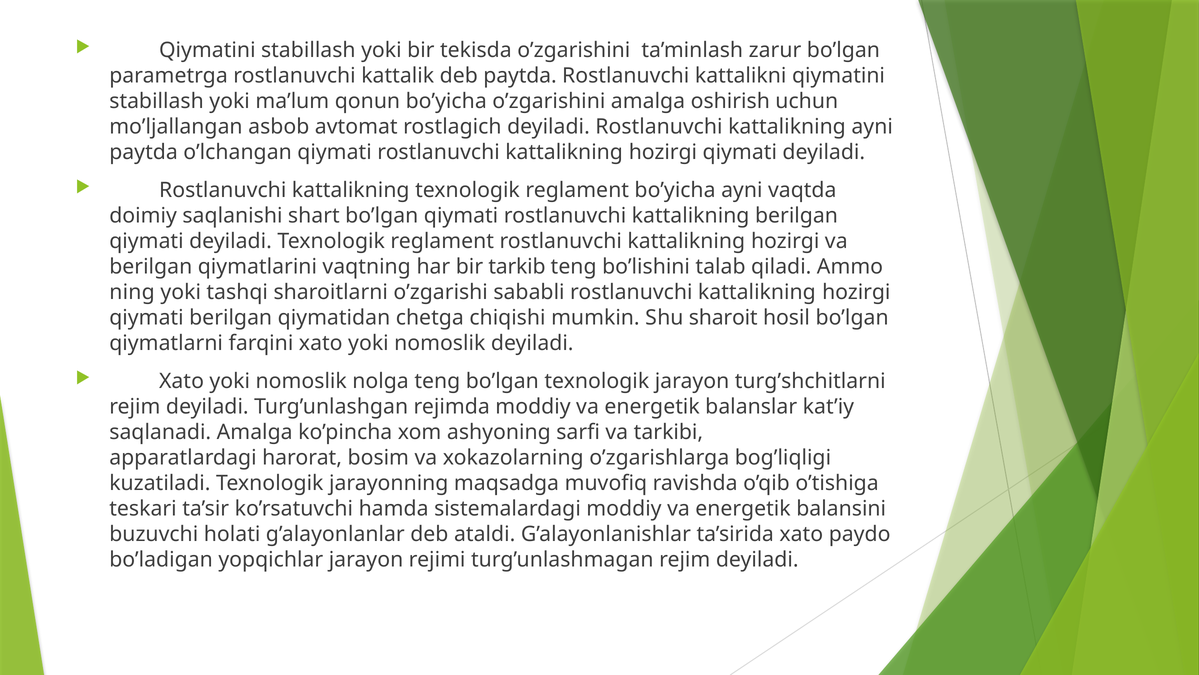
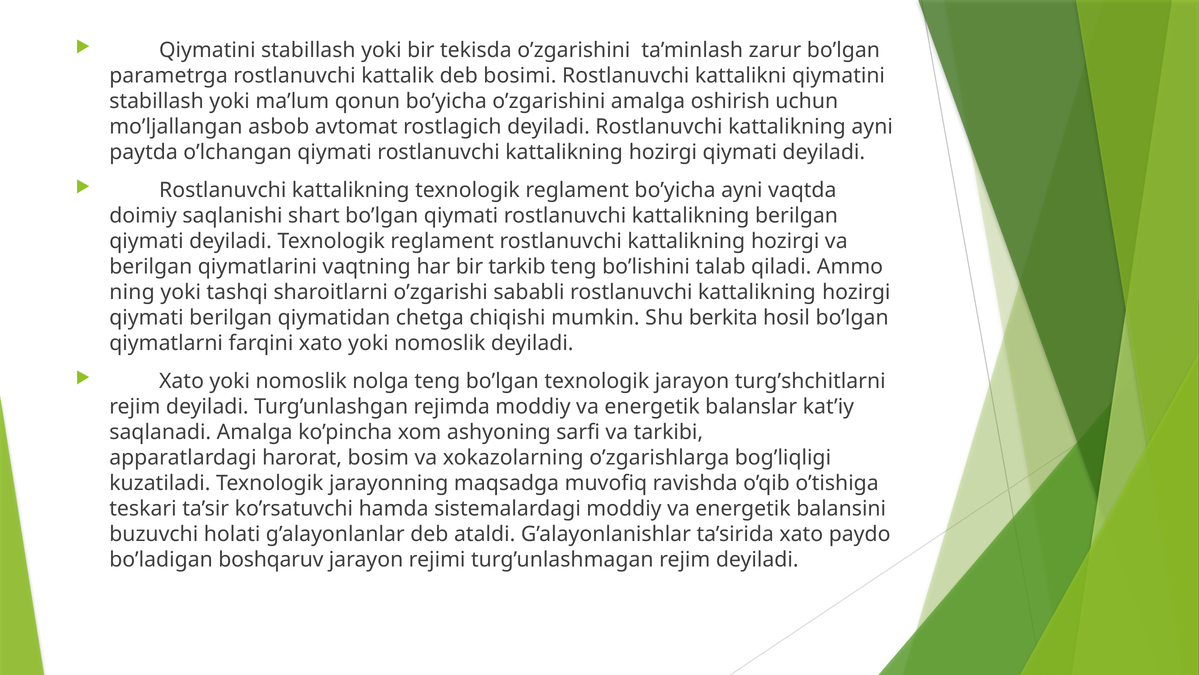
deb paytda: paytda -> bosimi
sharoit: sharoit -> berkita
yopqichlar: yopqichlar -> boshqaruv
